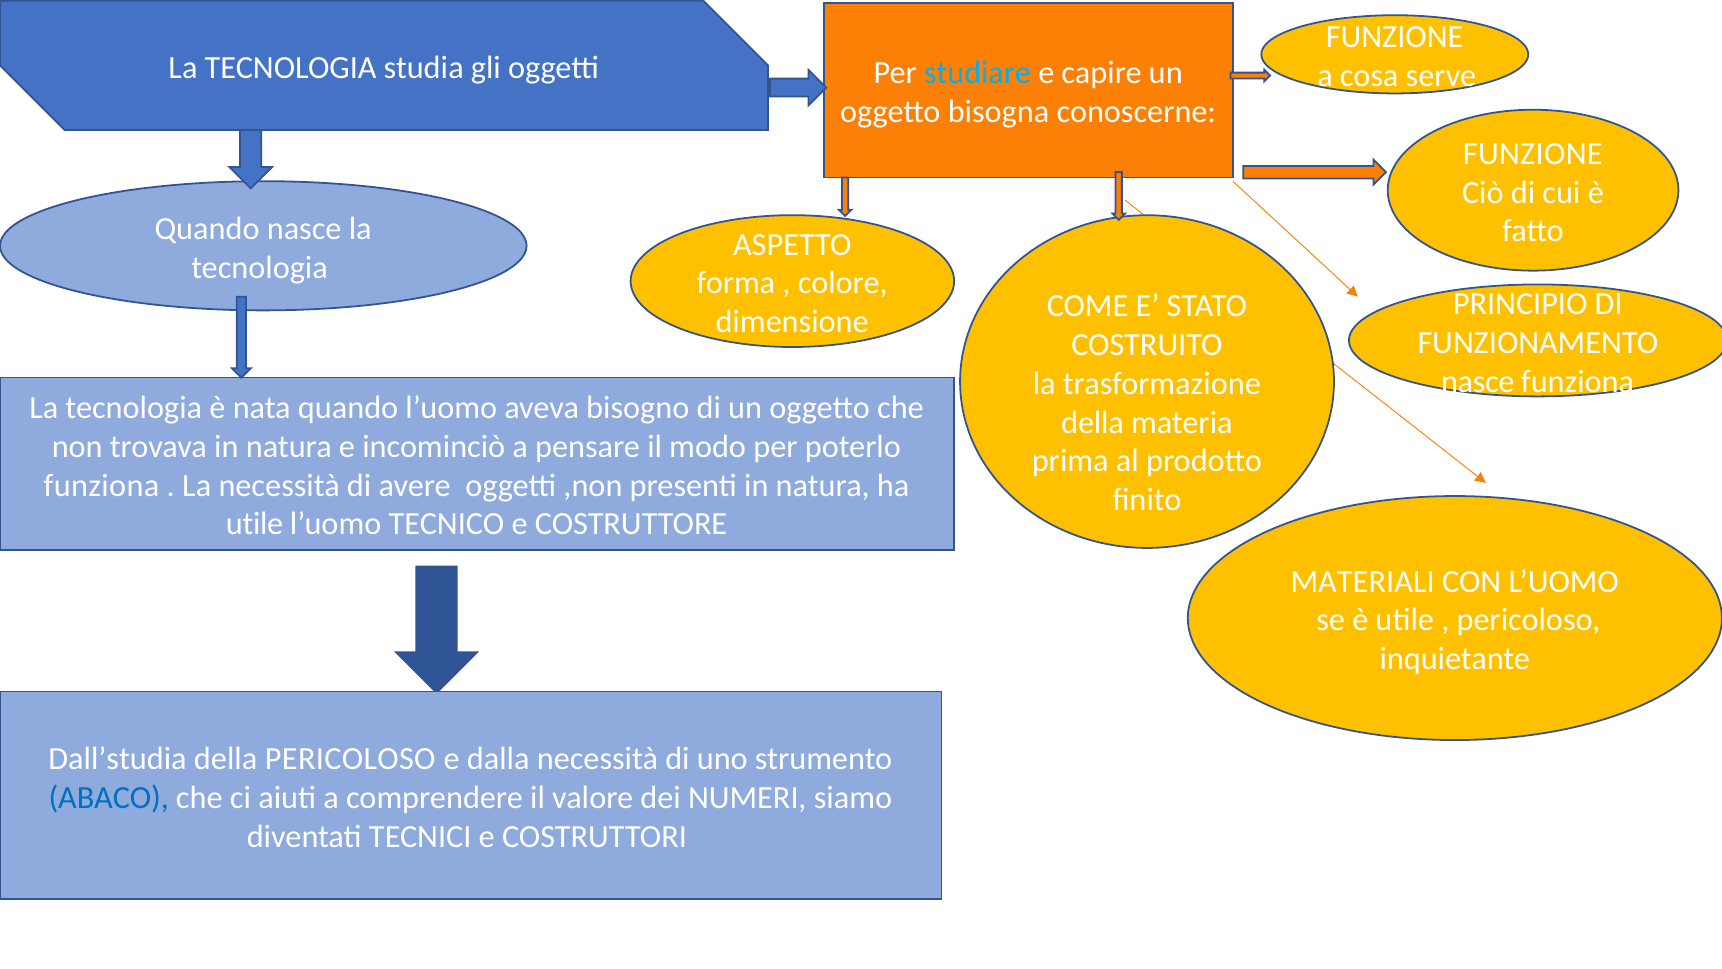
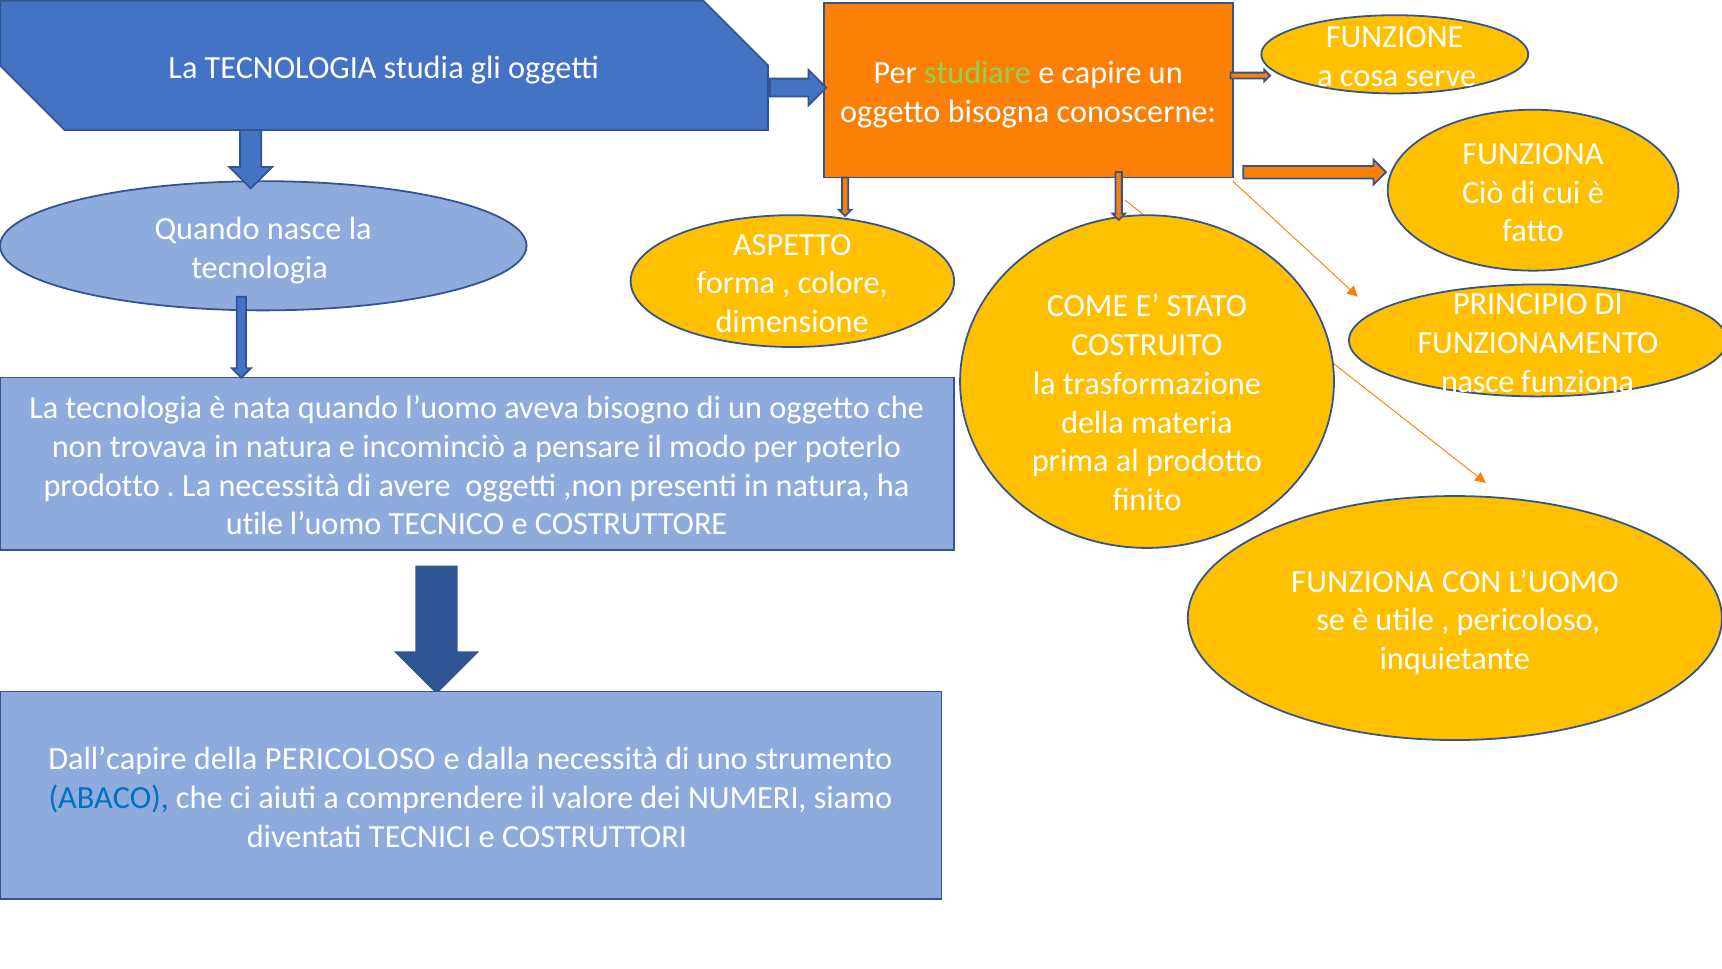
studiare colour: light blue -> light green
FUNZIONE at (1533, 154): FUNZIONE -> FUNZIONA
funziona at (101, 485): funziona -> prodotto
MATERIALI at (1363, 581): MATERIALI -> FUNZIONA
Dall’studia: Dall’studia -> Dall’capire
